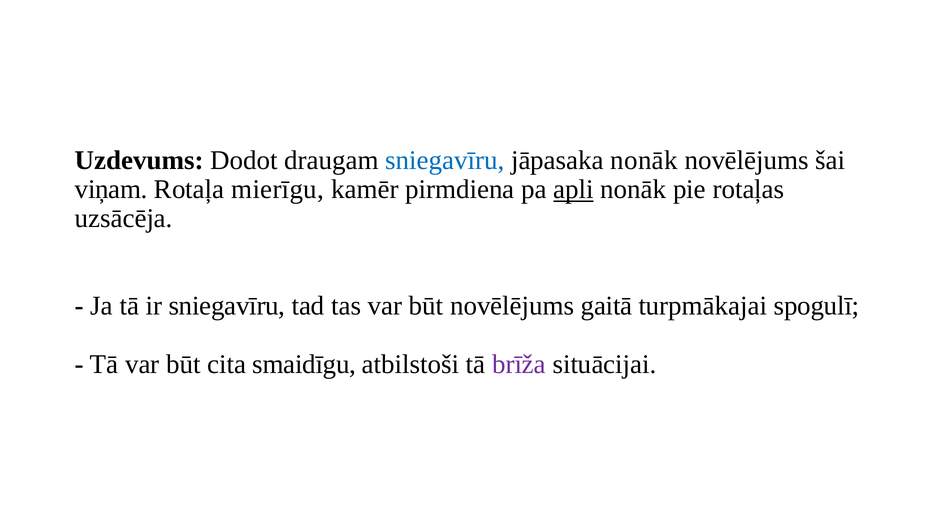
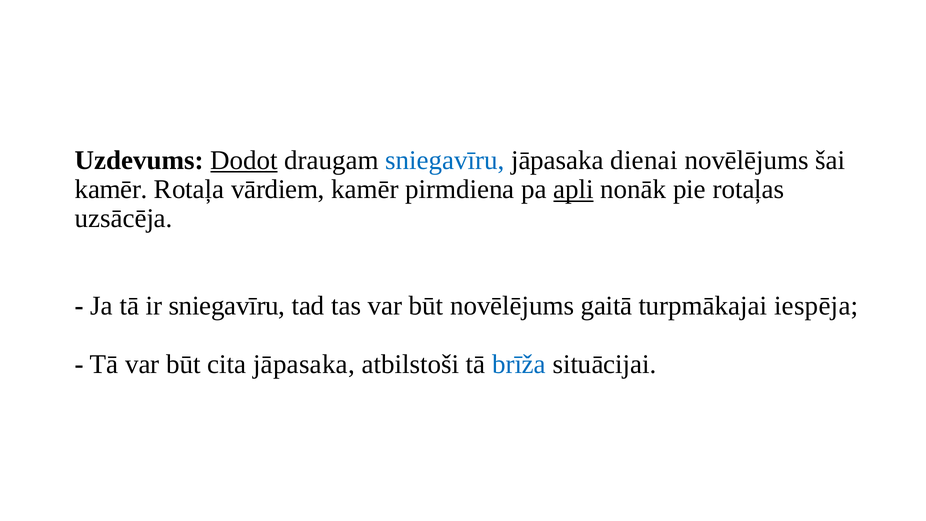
Dodot underline: none -> present
jāpasaka nonāk: nonāk -> dienai
viņam at (111, 189): viņam -> kamēr
mierīgu: mierīgu -> vārdiem
spogulī: spogulī -> iespēja
cita smaidīgu: smaidīgu -> jāpasaka
brīža colour: purple -> blue
